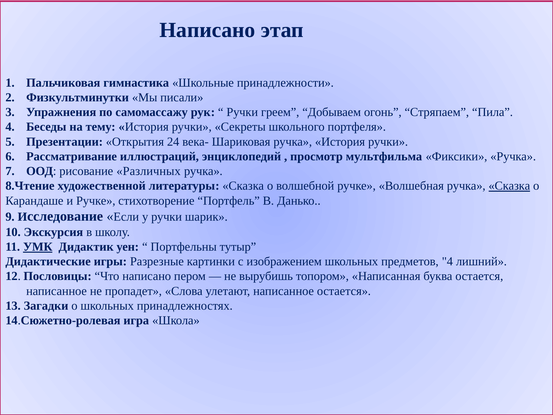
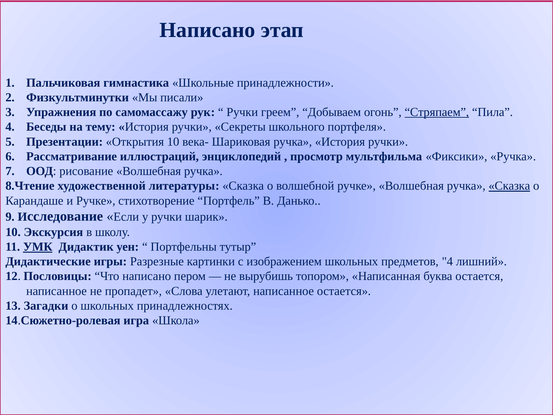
Стряпаем underline: none -> present
Открытия 24: 24 -> 10
рисование Различных: Различных -> Волшебная
